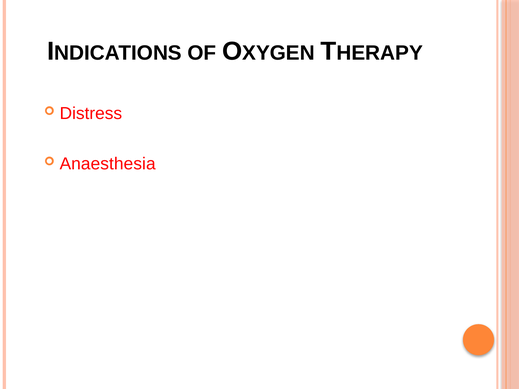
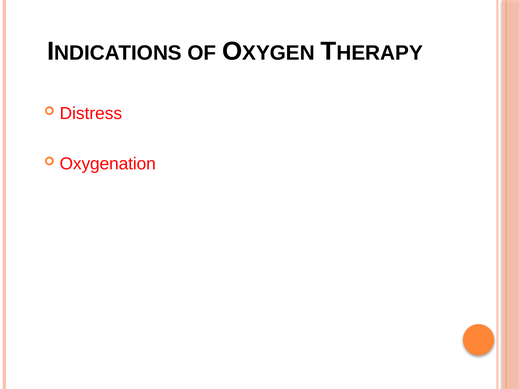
Anaesthesia: Anaesthesia -> Oxygenation
